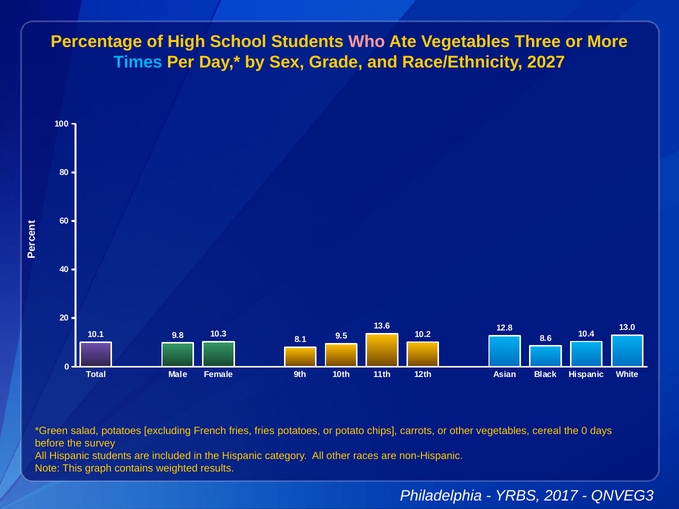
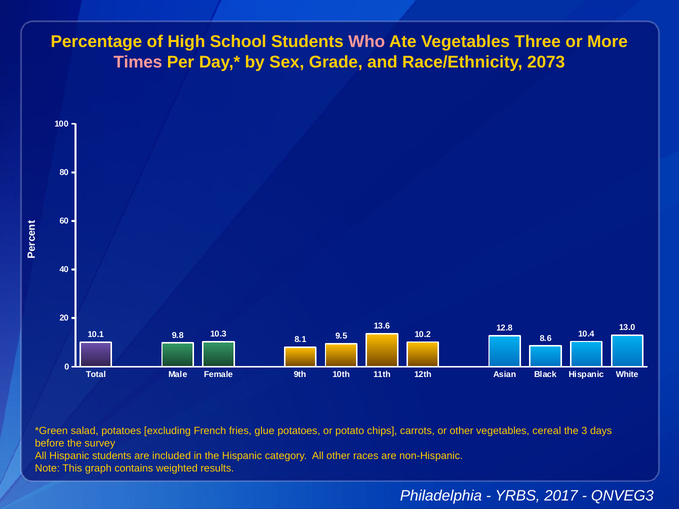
Times colour: light blue -> pink
2027: 2027 -> 2073
fries fries: fries -> glue
the 0: 0 -> 3
